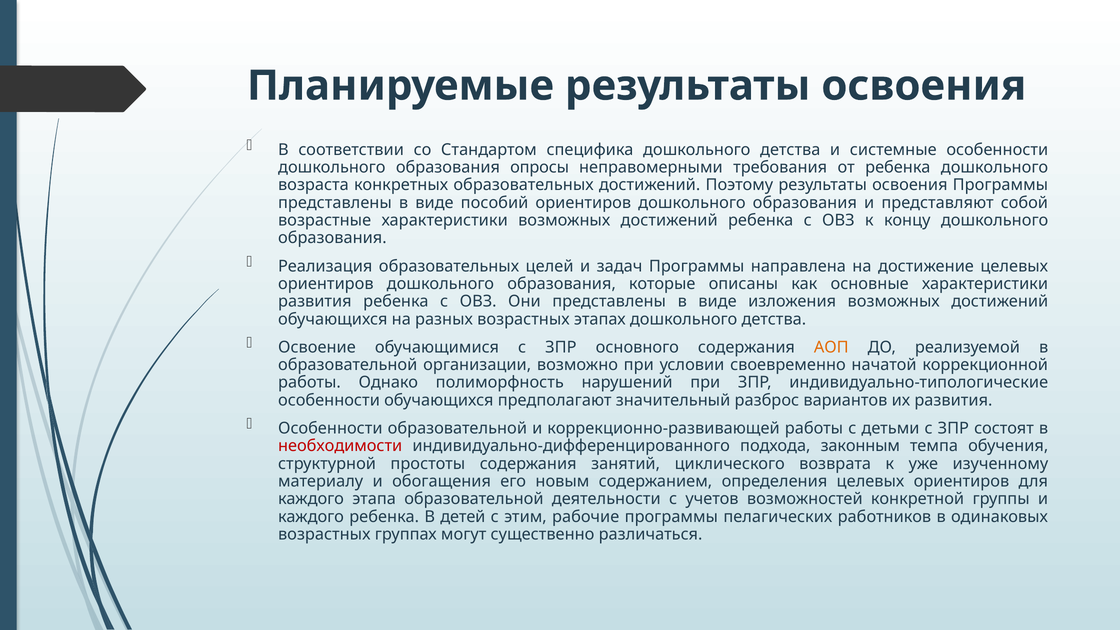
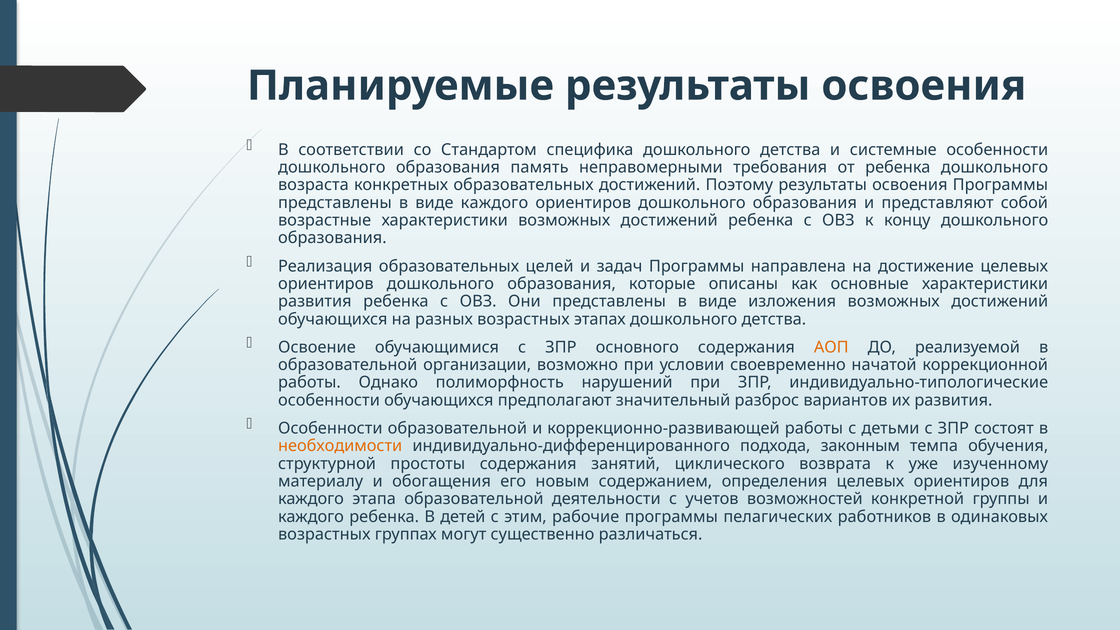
опросы: опросы -> память
виде пособий: пособий -> каждого
необходимости colour: red -> orange
